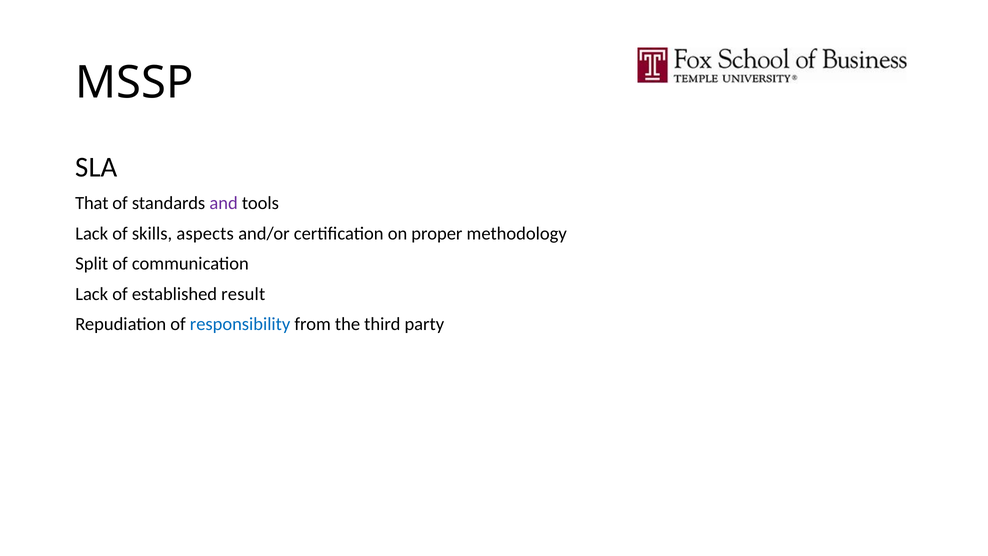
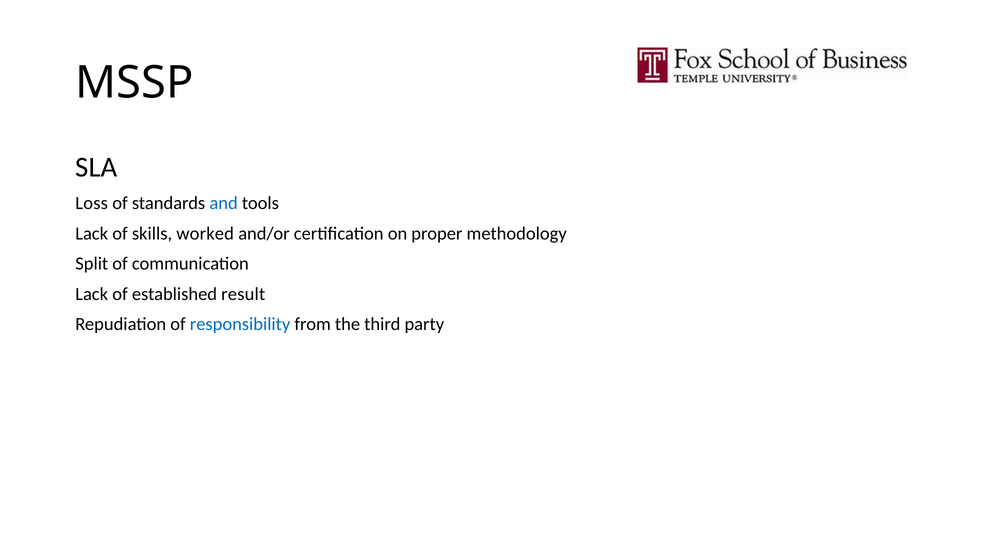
That: That -> Loss
and colour: purple -> blue
aspects: aspects -> worked
